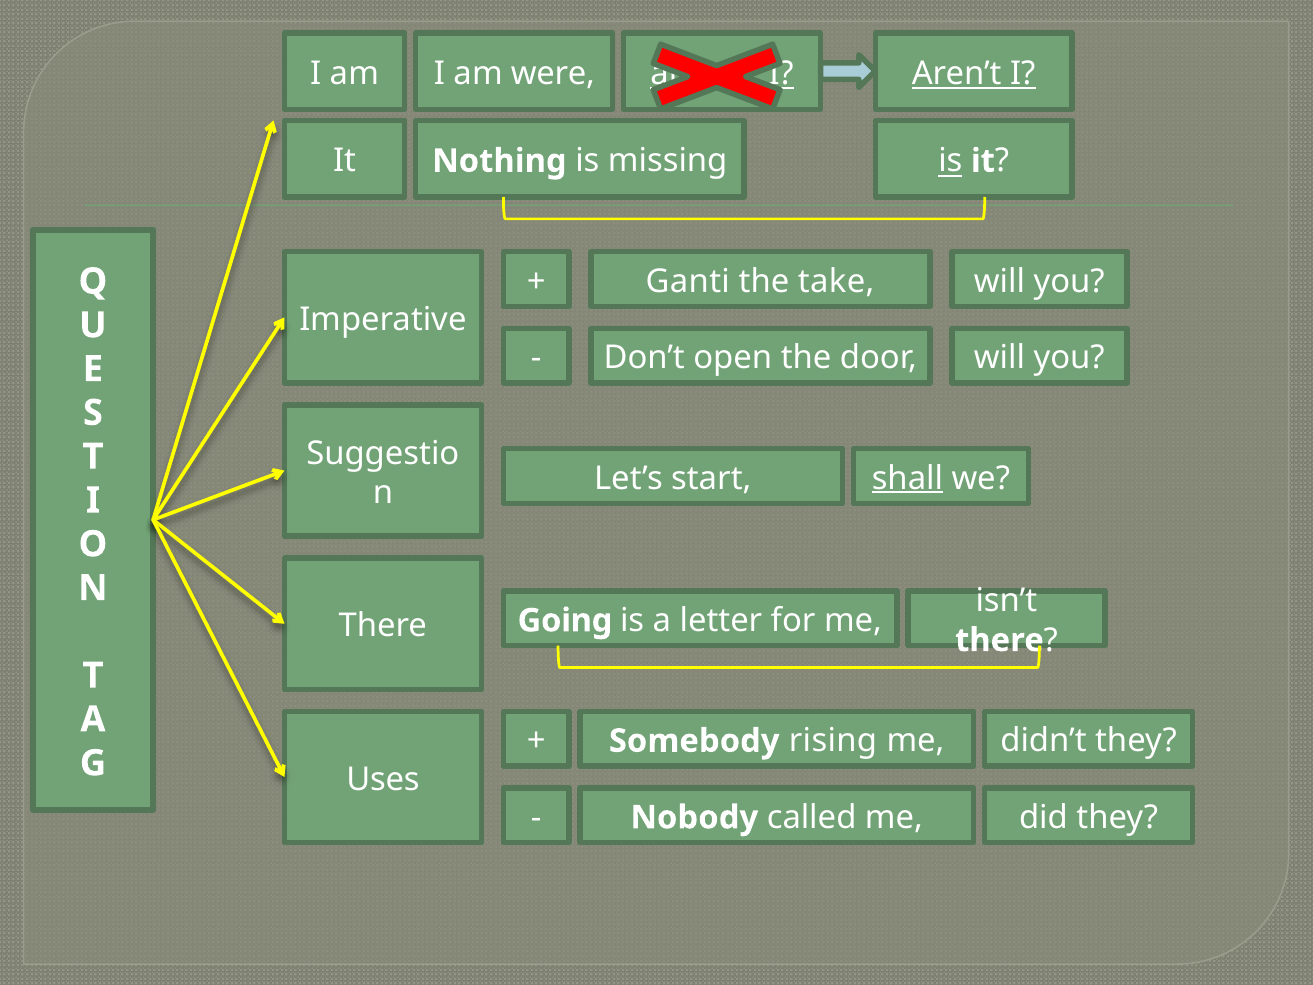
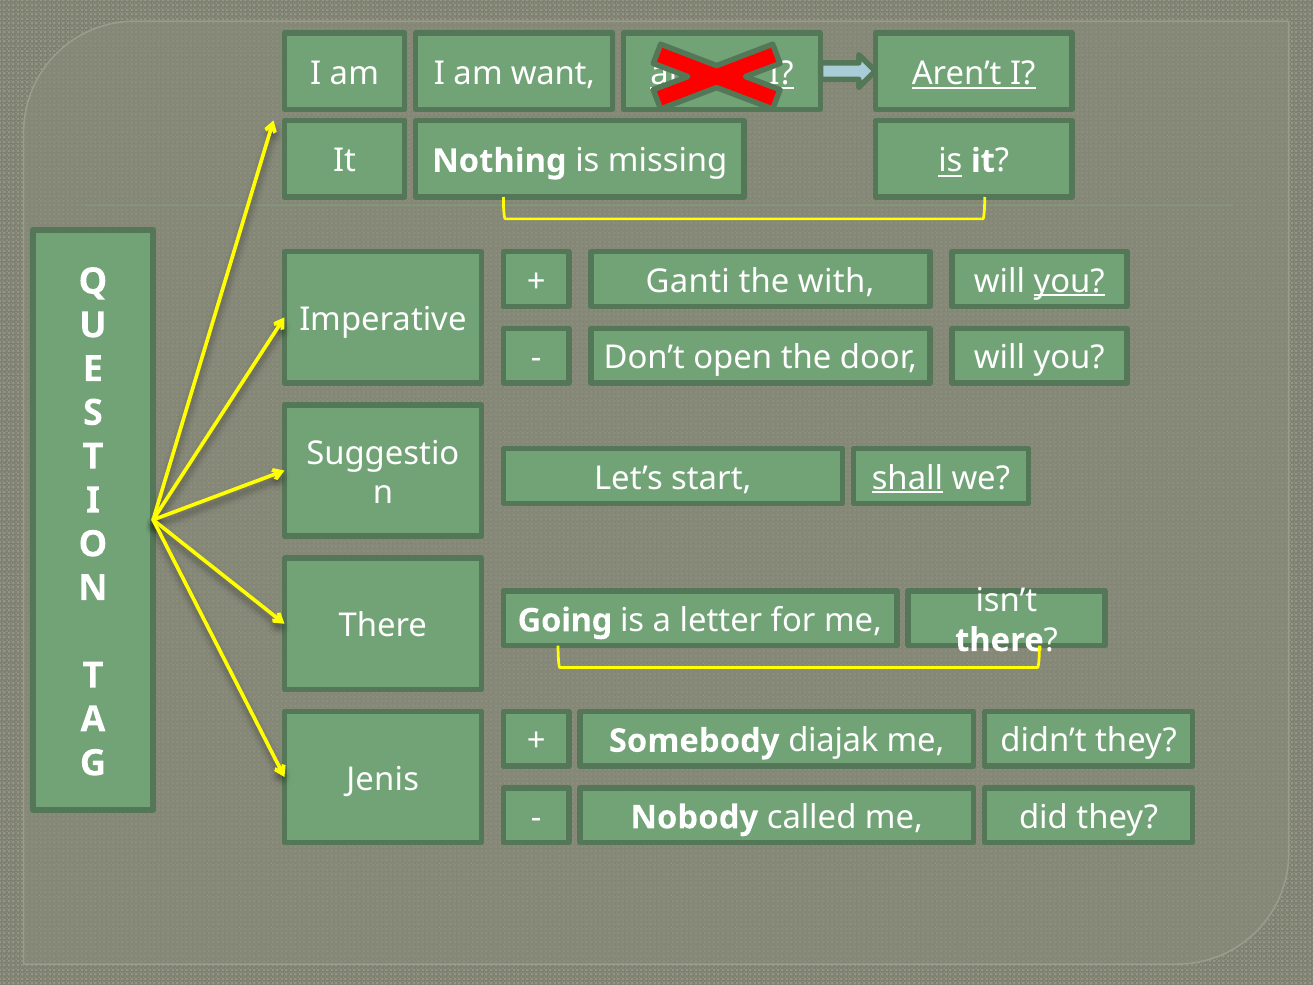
were: were -> want
take: take -> with
you at (1069, 281) underline: none -> present
rising: rising -> diajak
Uses: Uses -> Jenis
